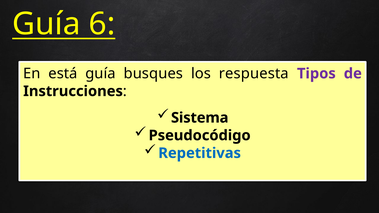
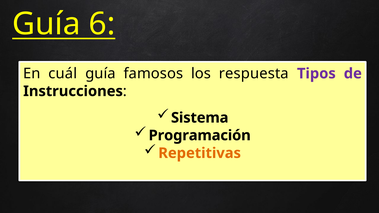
está: está -> cuál
busques: busques -> famosos
Pseudocódigo: Pseudocódigo -> Programación
Repetitivas colour: blue -> orange
